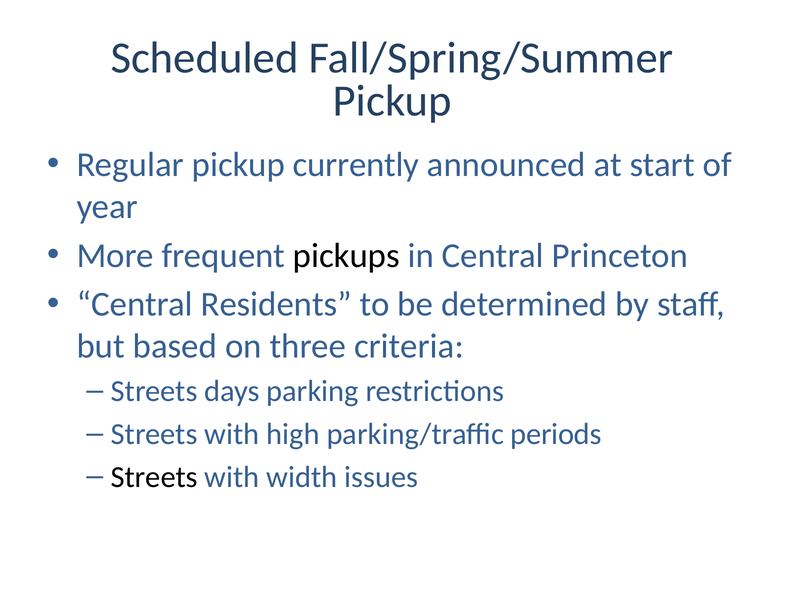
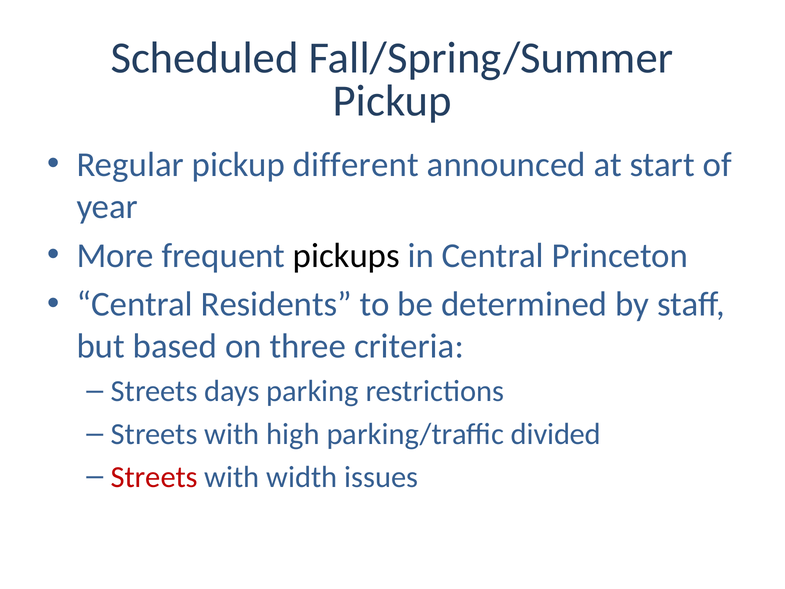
currently: currently -> different
periods: periods -> divided
Streets at (154, 477) colour: black -> red
